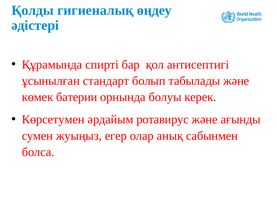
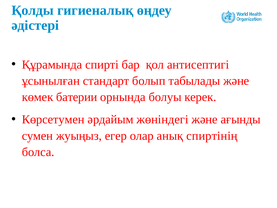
ротавирус: ротавирус -> жөніндегі
сабынмен: сабынмен -> спиртінің
